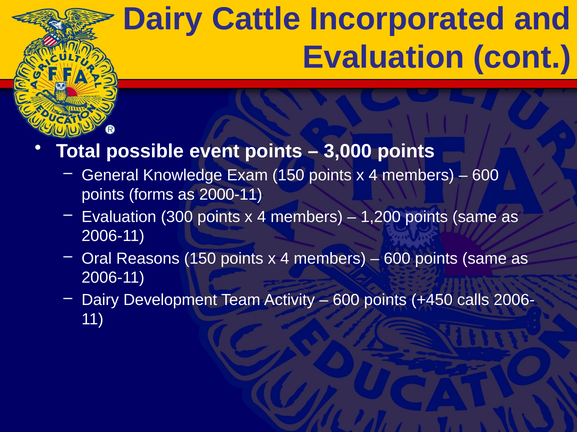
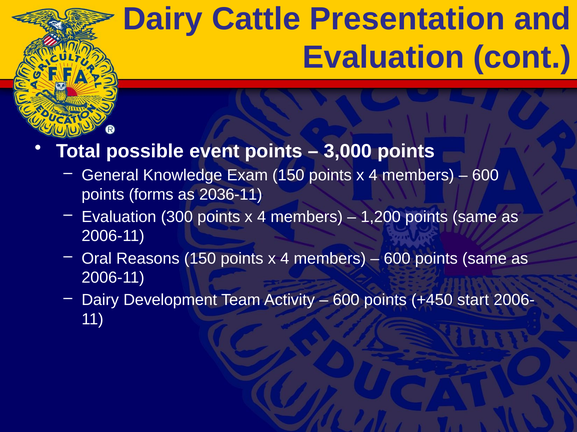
Incorporated: Incorporated -> Presentation
2000-11: 2000-11 -> 2036-11
calls: calls -> start
